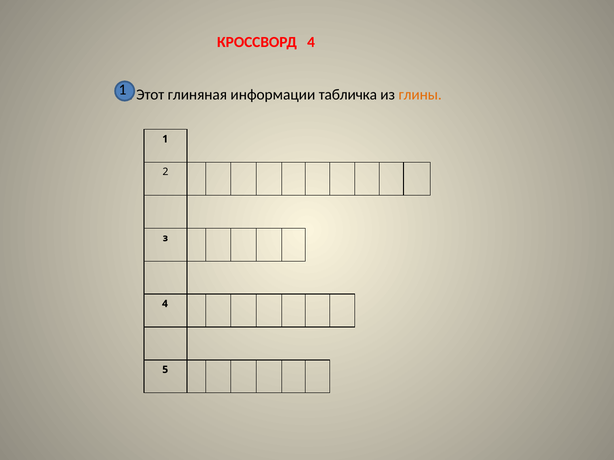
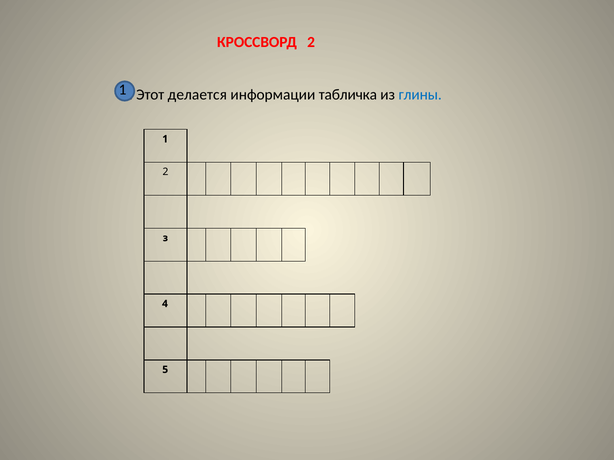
КРОССВОРД 4: 4 -> 2
глиняная: глиняная -> делается
глины colour: orange -> blue
